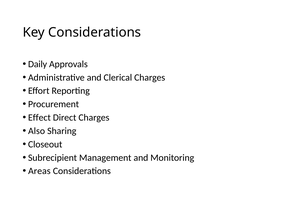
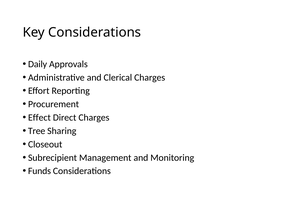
Also: Also -> Tree
Areas: Areas -> Funds
